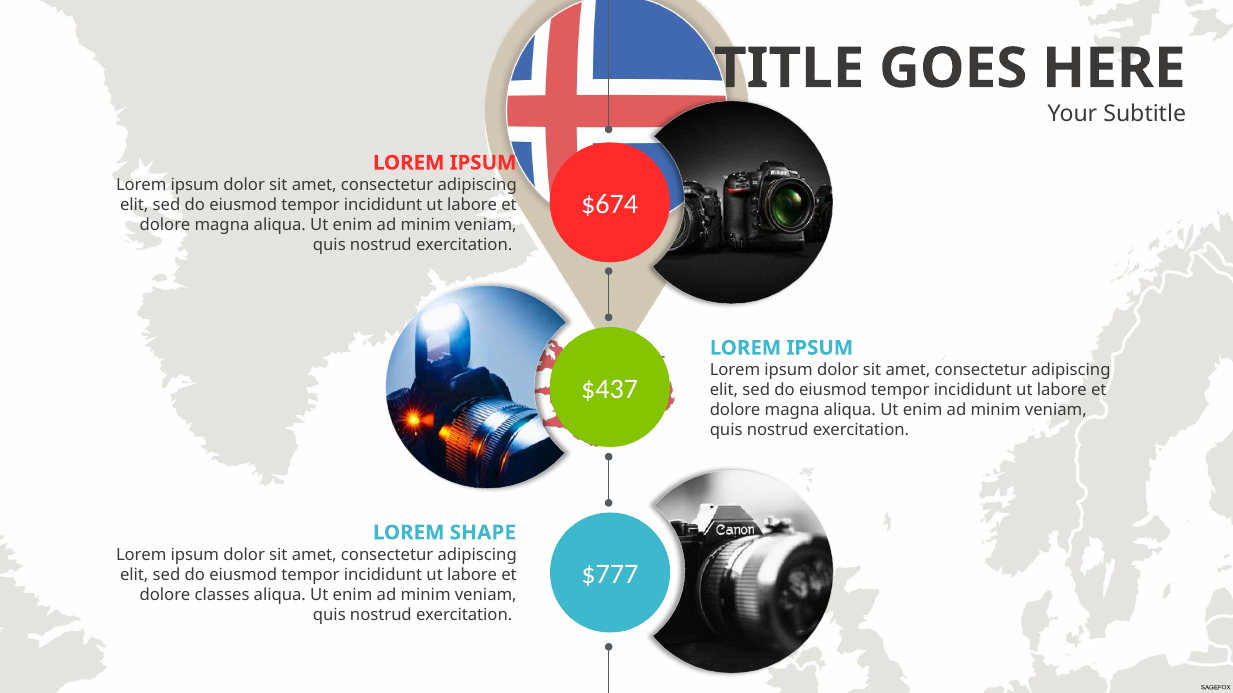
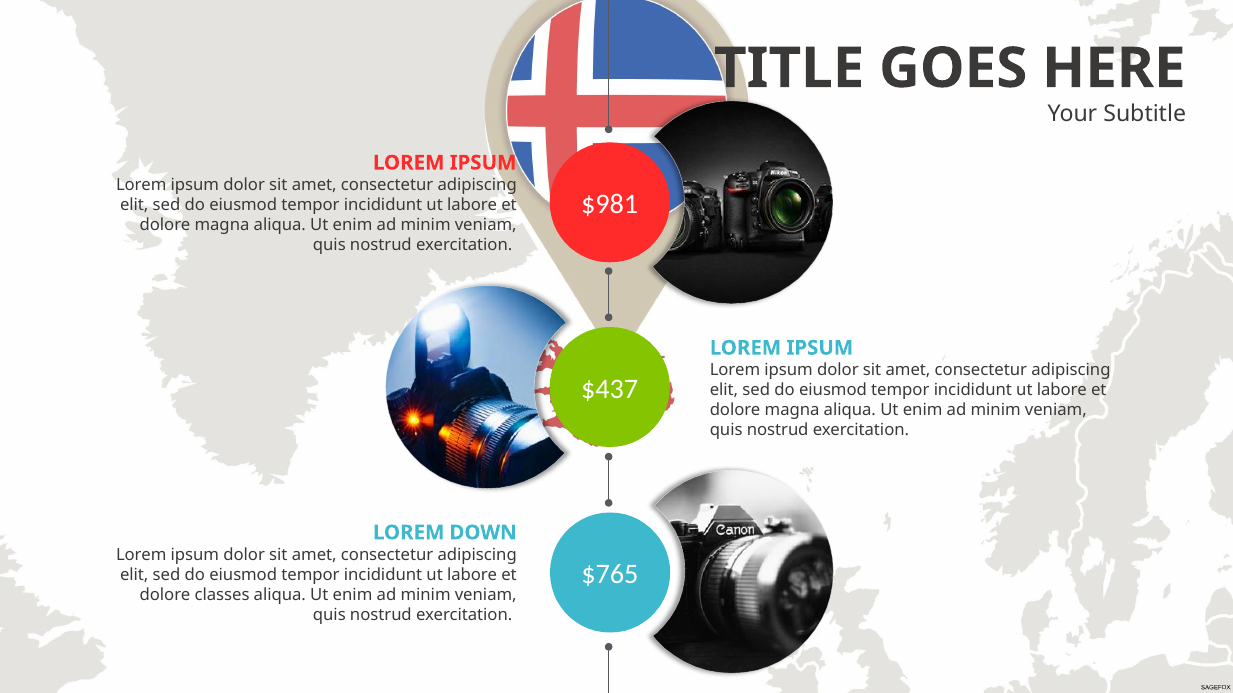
$674: $674 -> $981
SHAPE: SHAPE -> DOWN
$777: $777 -> $765
